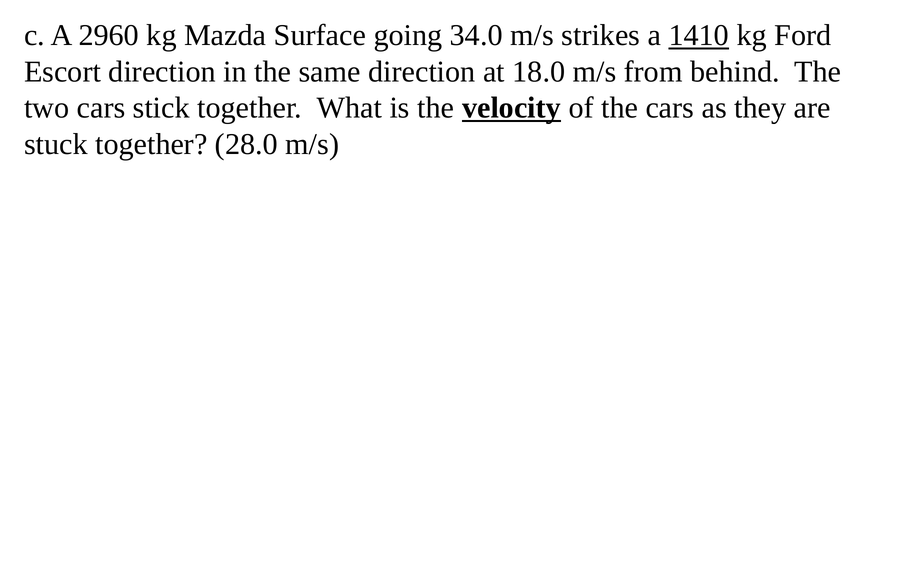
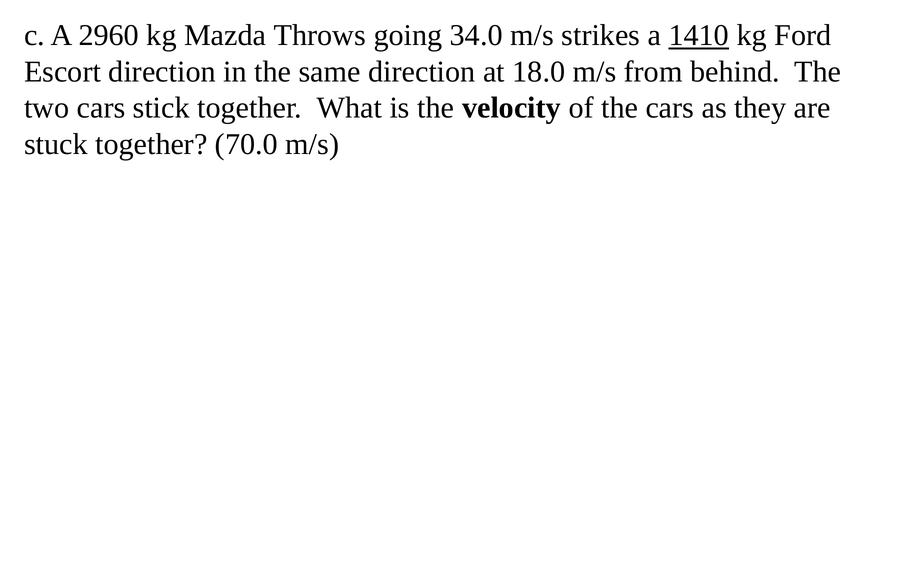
Surface: Surface -> Throws
velocity underline: present -> none
28.0: 28.0 -> 70.0
